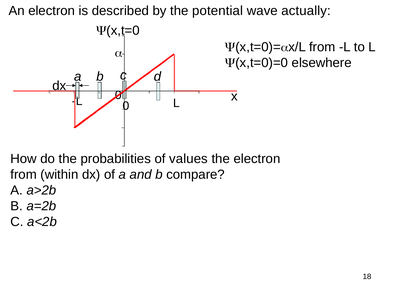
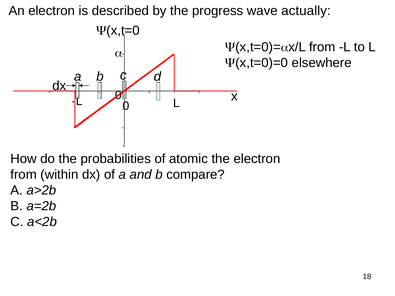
potential: potential -> progress
values: values -> atomic
